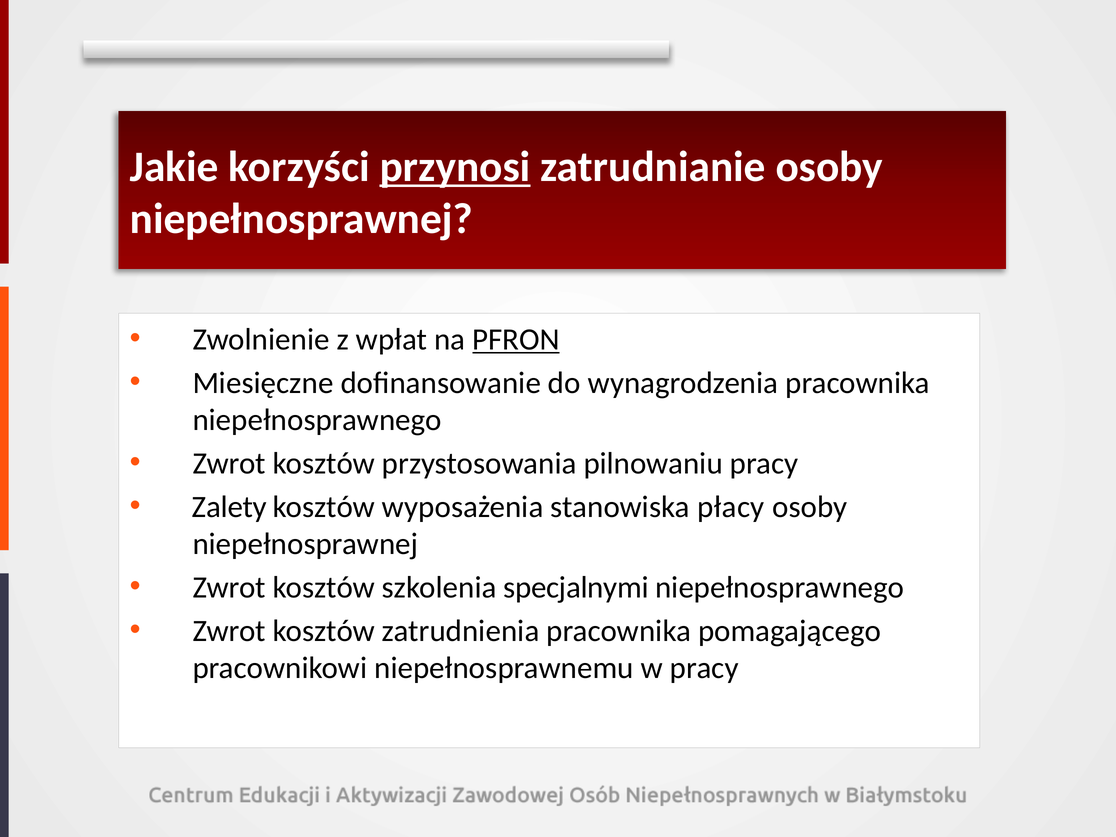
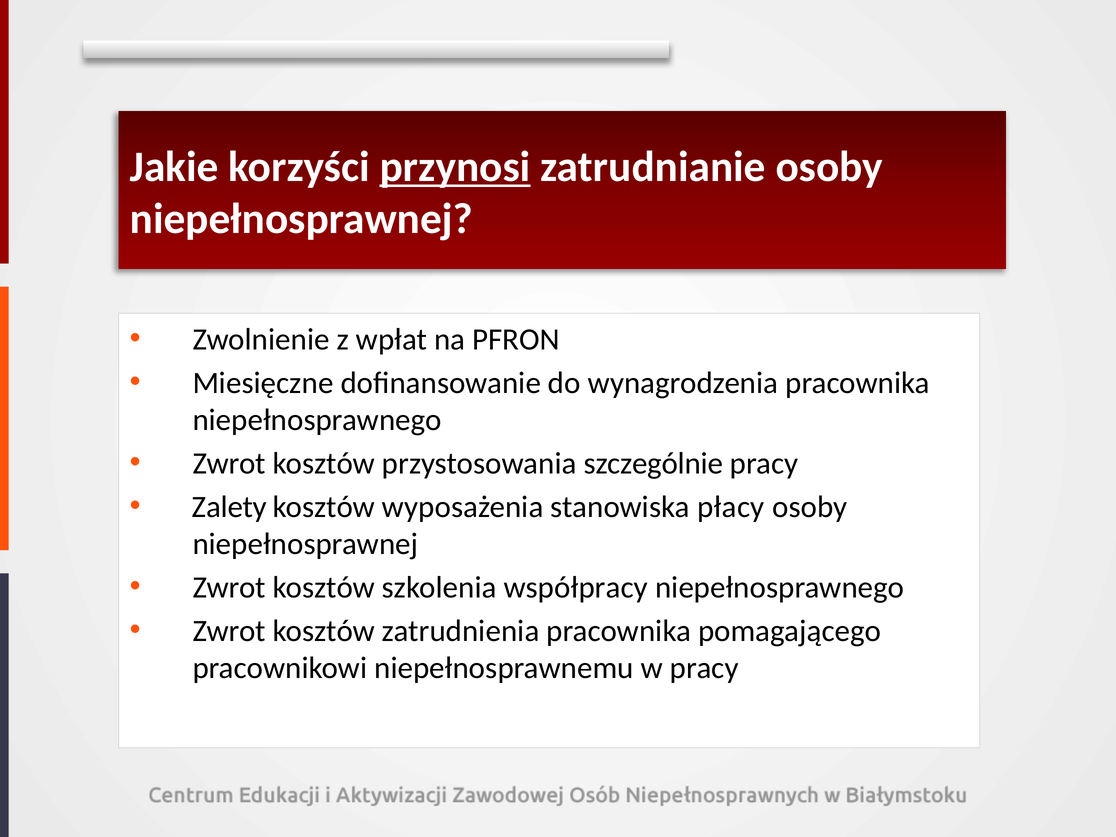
PFRON underline: present -> none
pilnowaniu: pilnowaniu -> szczególnie
specjalnymi: specjalnymi -> współpracy
